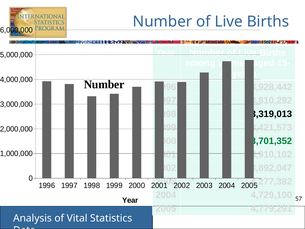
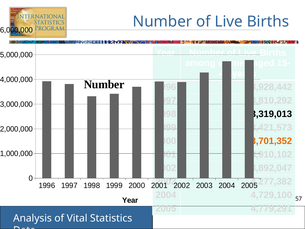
3,701,352 colour: green -> orange
